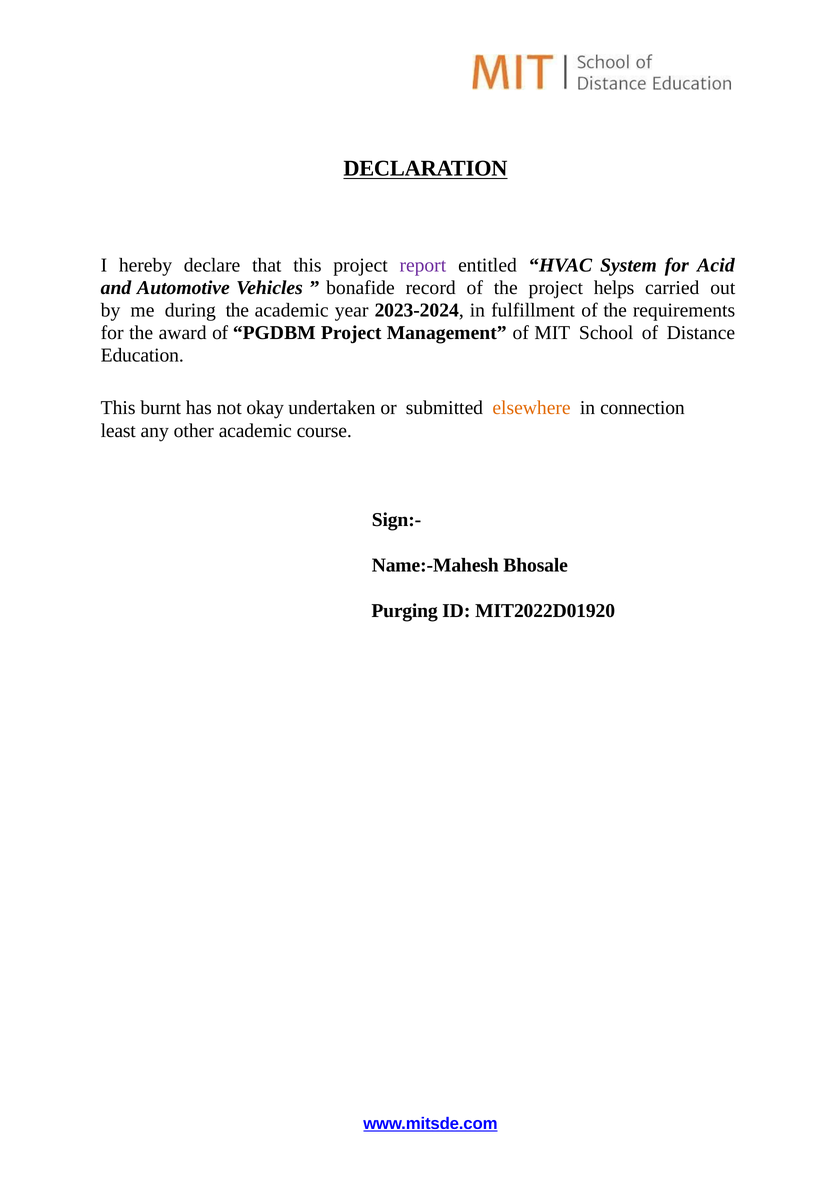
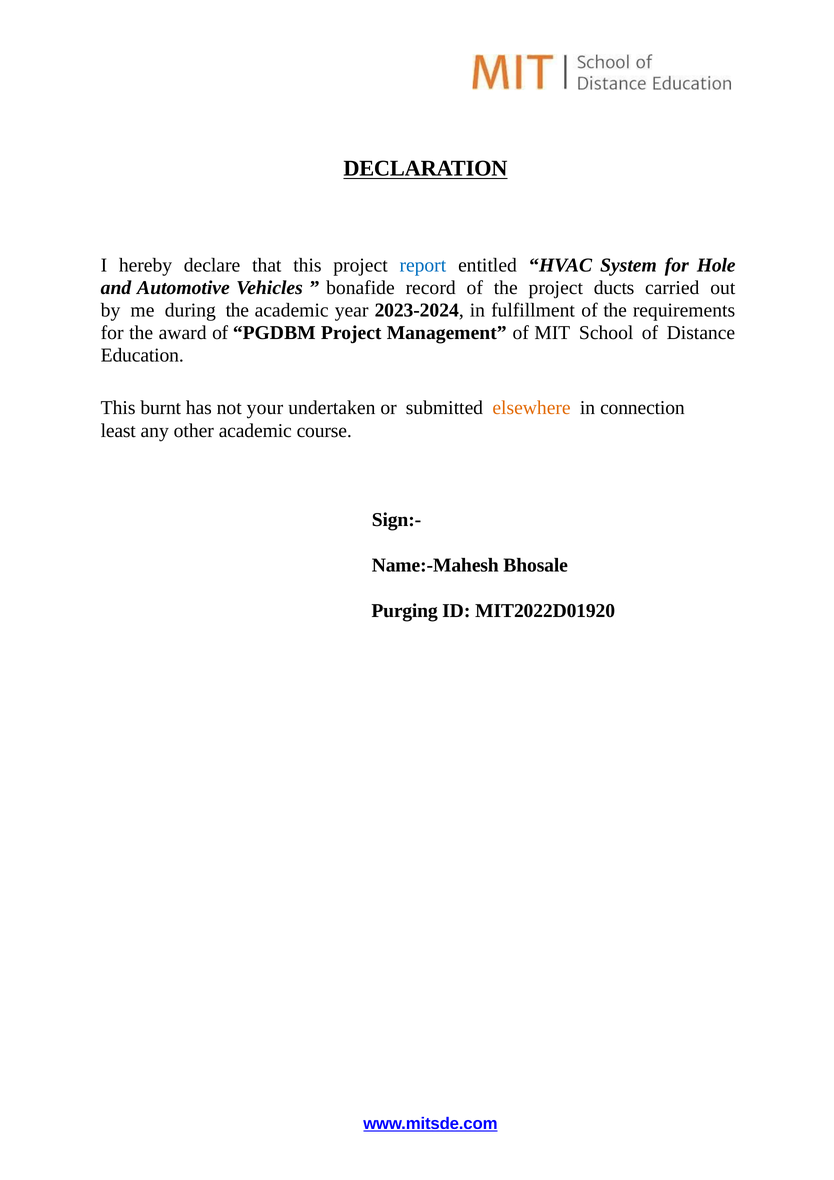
report colour: purple -> blue
Acid: Acid -> Hole
helps: helps -> ducts
okay: okay -> your
